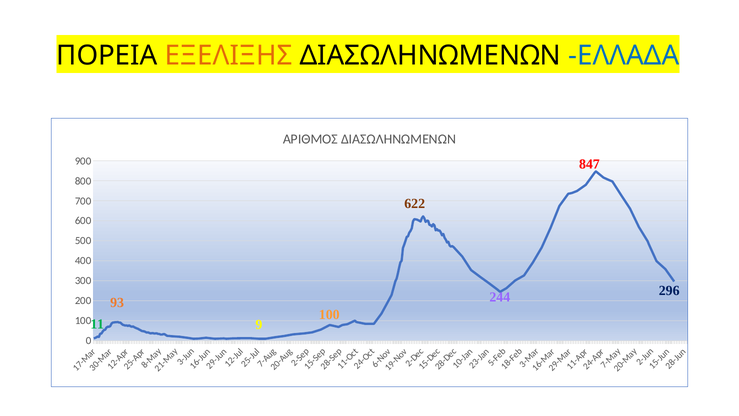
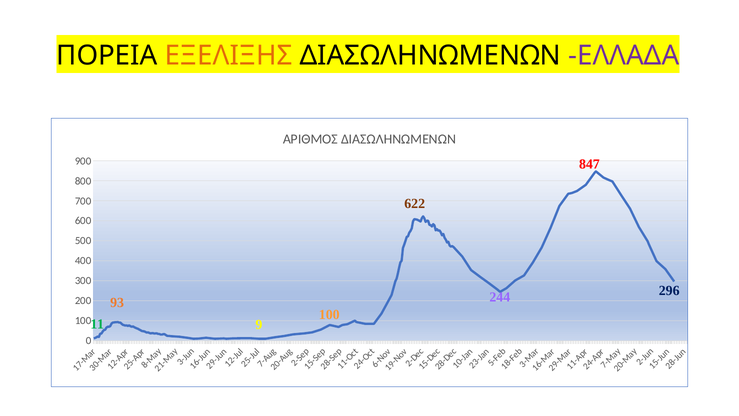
ΕΛΛΑΔΑ colour: blue -> purple
